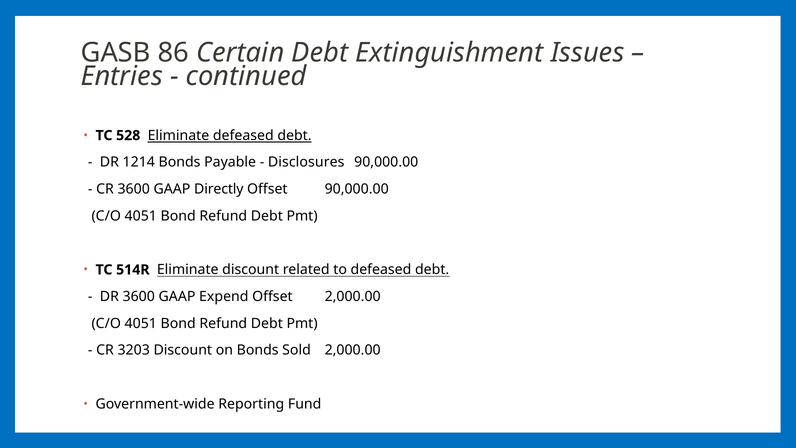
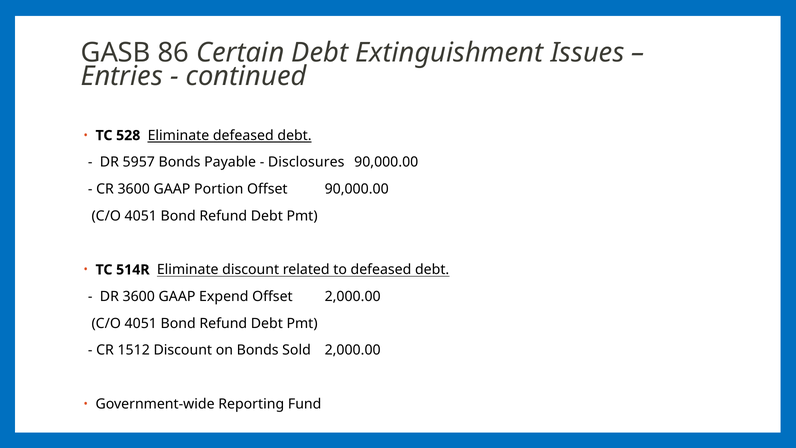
1214: 1214 -> 5957
Directly: Directly -> Portion
3203: 3203 -> 1512
